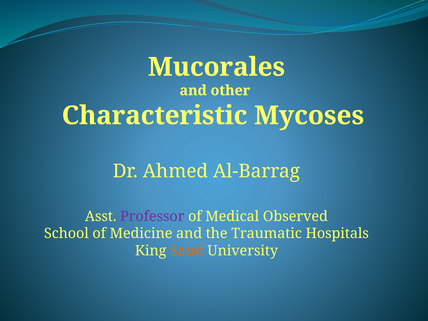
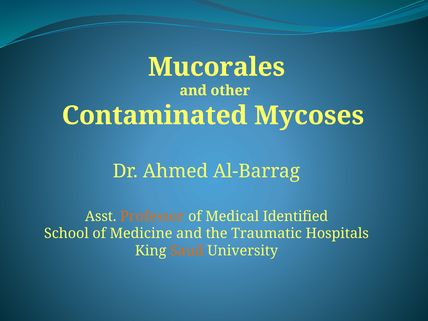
Characteristic: Characteristic -> Contaminated
Professor colour: purple -> orange
Observed: Observed -> Identified
